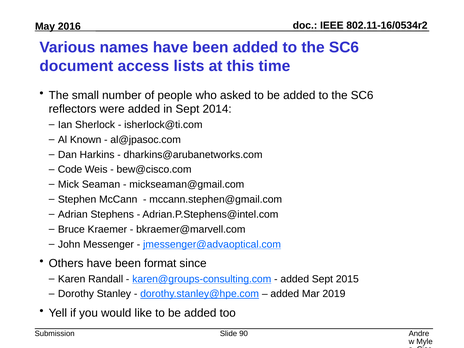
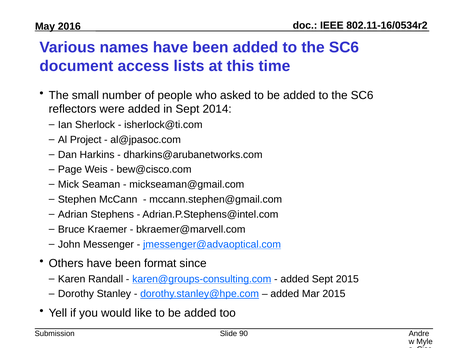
Known: Known -> Project
Code: Code -> Page
Mar 2019: 2019 -> 2015
